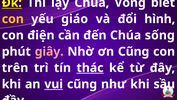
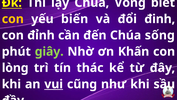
giáo: giáo -> biến
hình: hình -> đinh
điện: điện -> đỉnh
giây colour: pink -> light green
ơn Cũng: Cũng -> Khấn
trên: trên -> lòng
thác underline: present -> none
